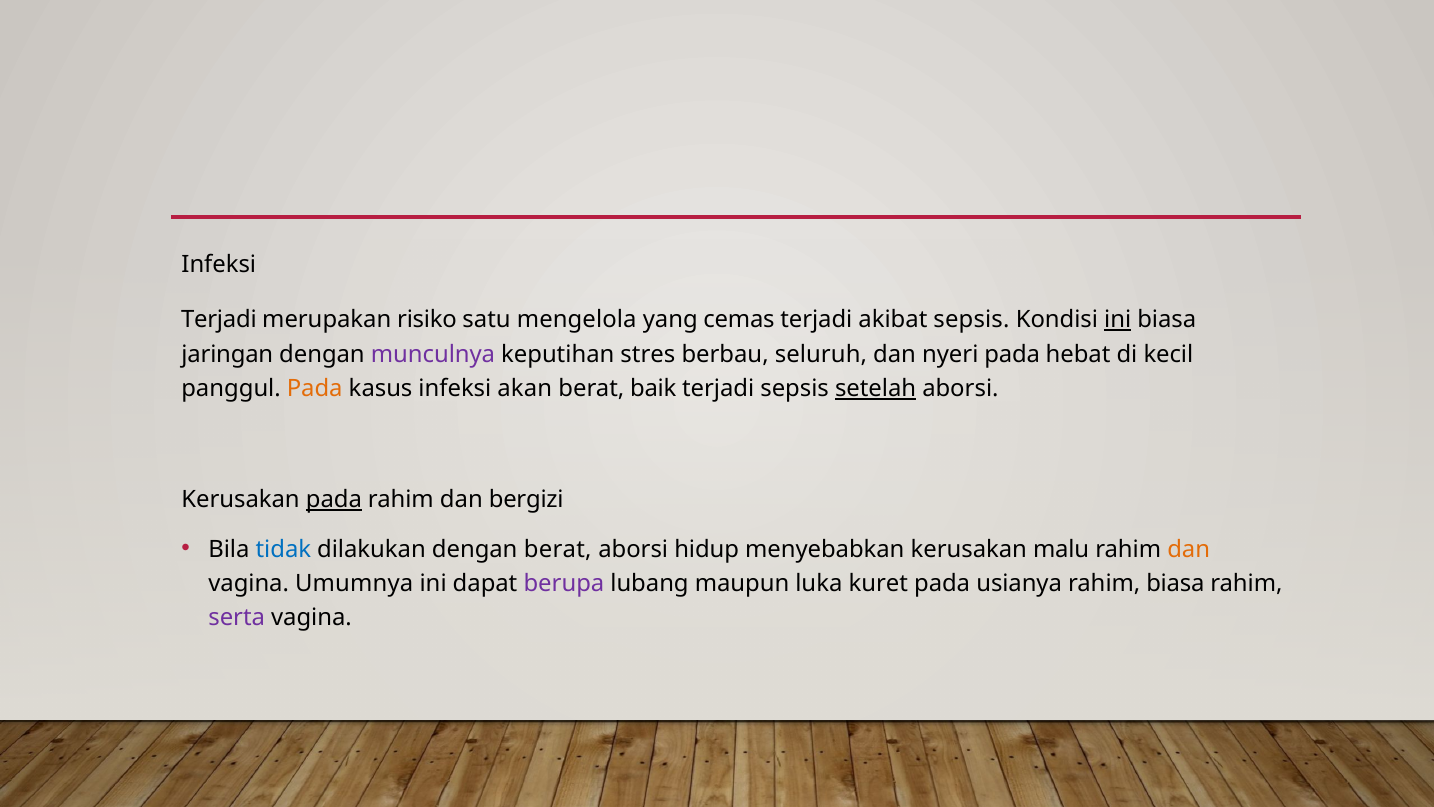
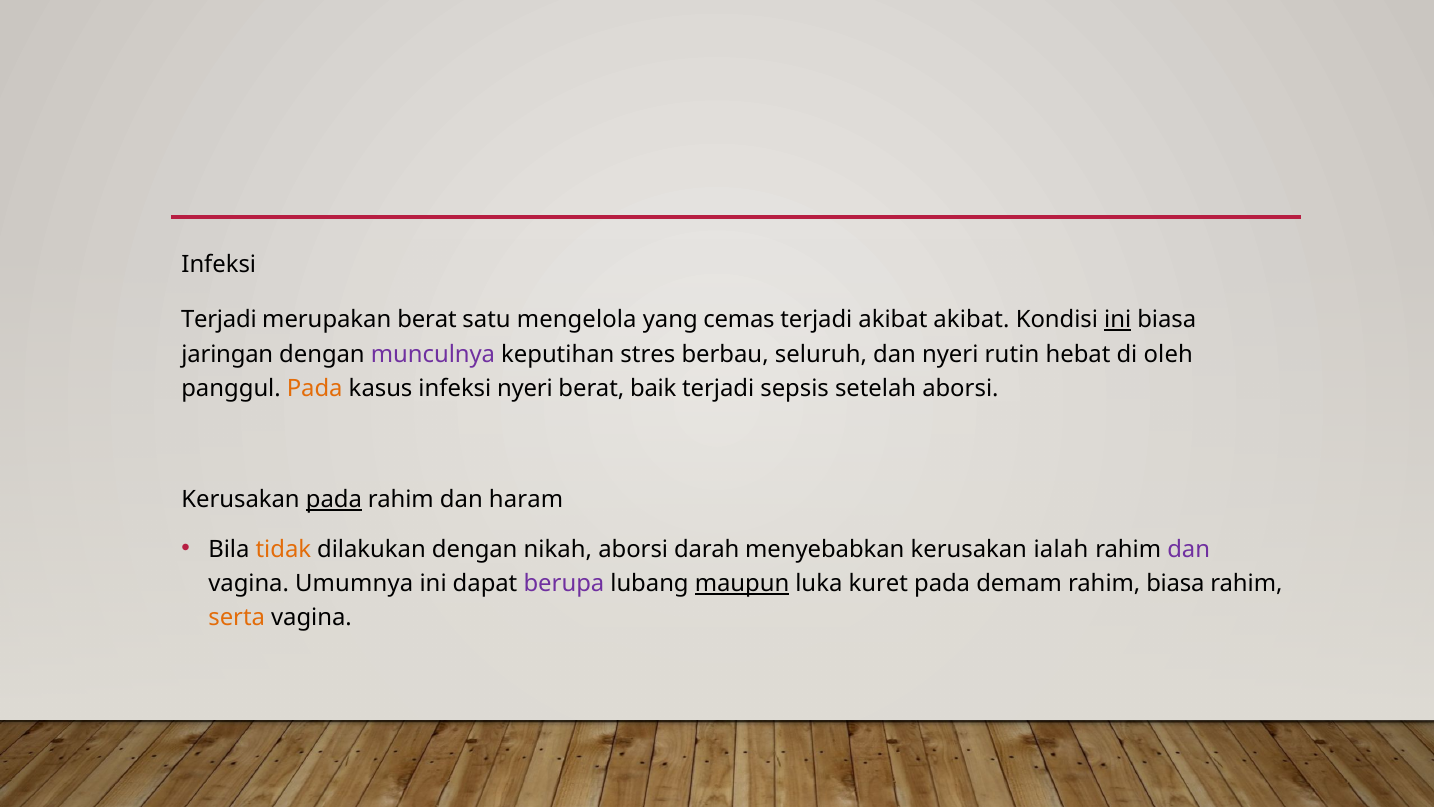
merupakan risiko: risiko -> berat
akibat sepsis: sepsis -> akibat
nyeri pada: pada -> rutin
kecil: kecil -> oleh
infeksi akan: akan -> nyeri
setelah underline: present -> none
bergizi: bergizi -> haram
tidak colour: blue -> orange
dengan berat: berat -> nikah
hidup: hidup -> darah
malu: malu -> ialah
dan at (1189, 549) colour: orange -> purple
maupun underline: none -> present
usianya: usianya -> demam
serta colour: purple -> orange
